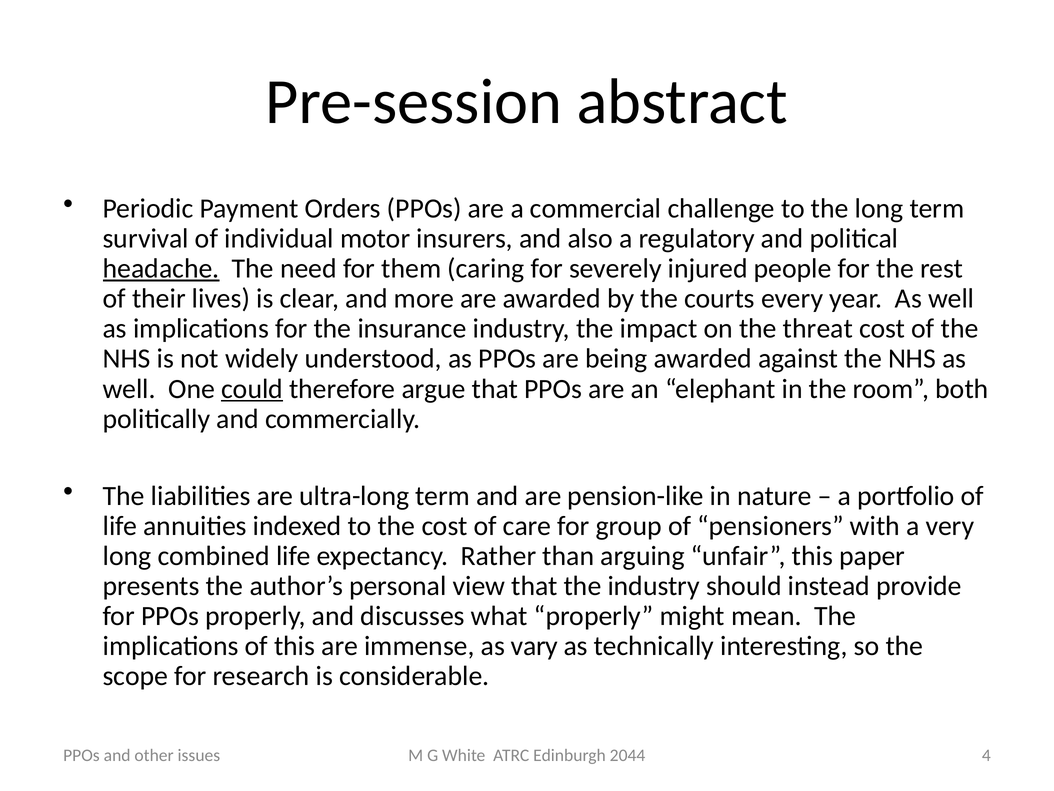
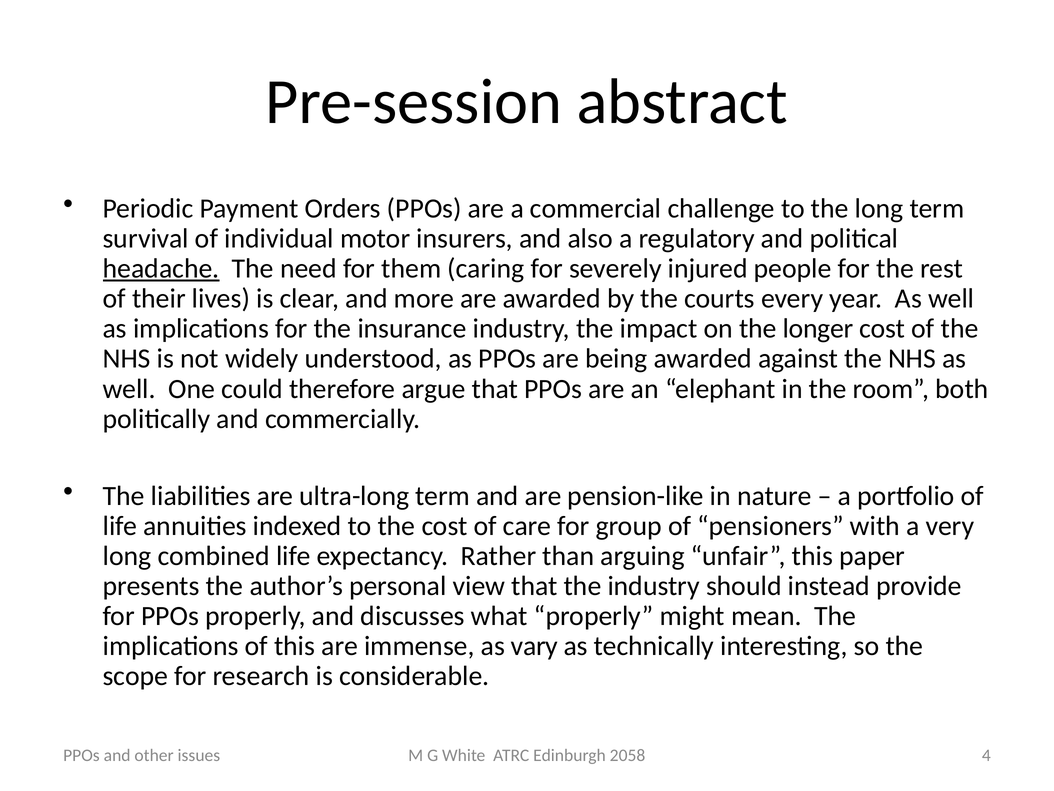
threat: threat -> longer
could underline: present -> none
2044: 2044 -> 2058
